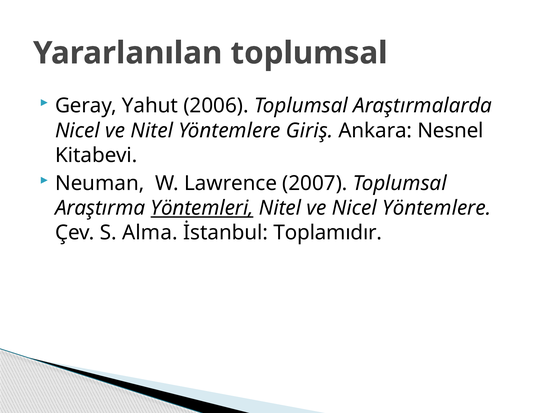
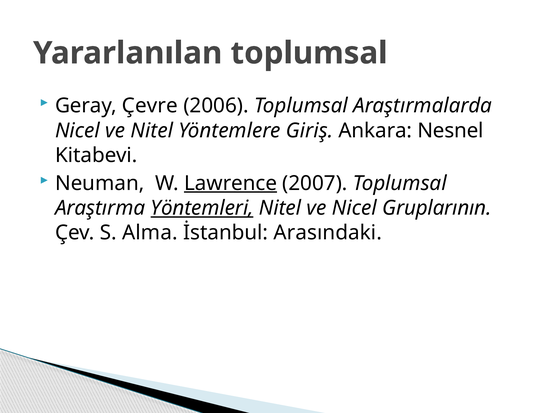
Yahut: Yahut -> Çevre
Lawrence underline: none -> present
Nicel Yöntemlere: Yöntemlere -> Gruplarının
Toplamıdır: Toplamıdır -> Arasındaki
